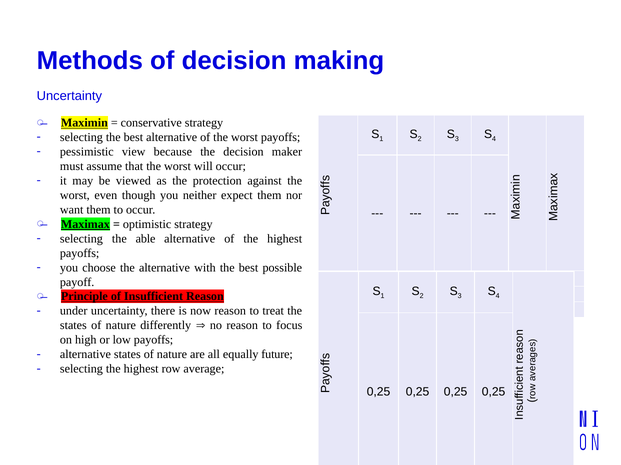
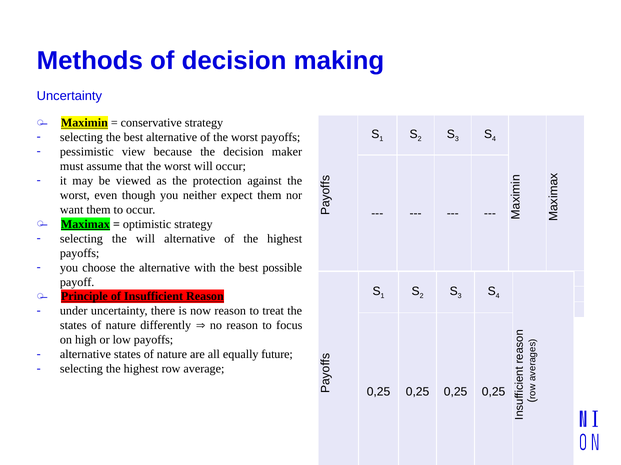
the able: able -> will
